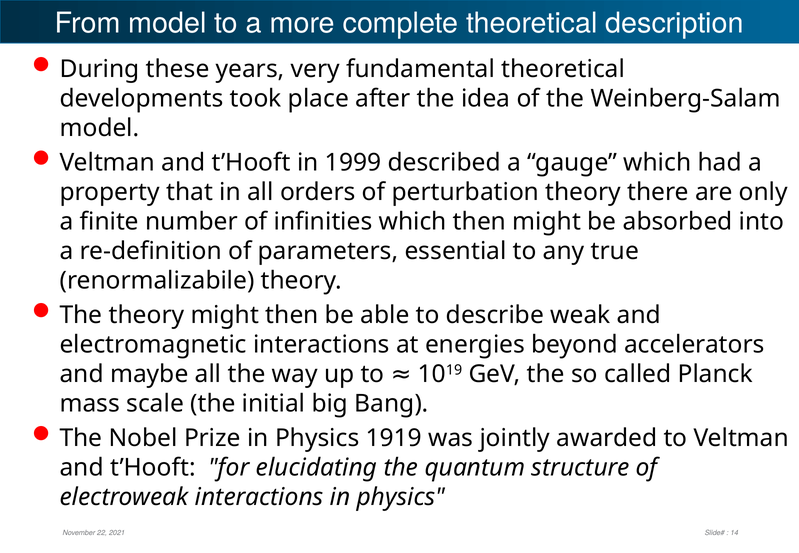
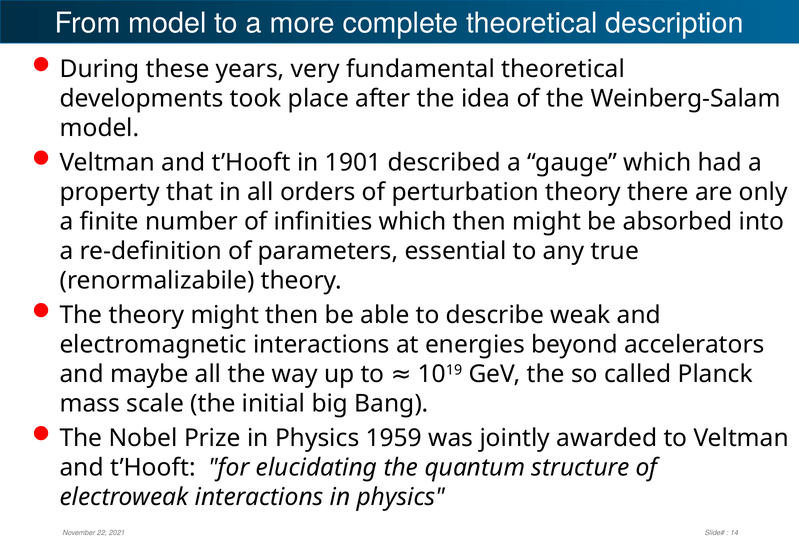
1999: 1999 -> 1901
1919: 1919 -> 1959
